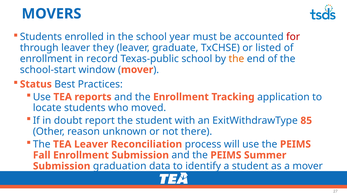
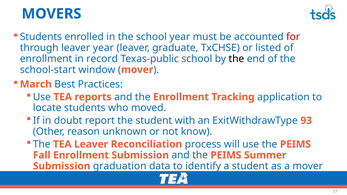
leaver they: they -> year
the at (236, 59) colour: orange -> black
Status: Status -> March
85: 85 -> 93
there: there -> know
